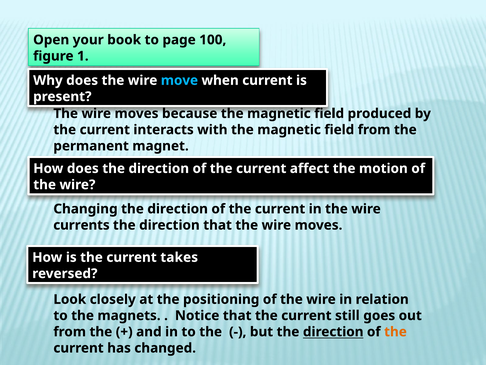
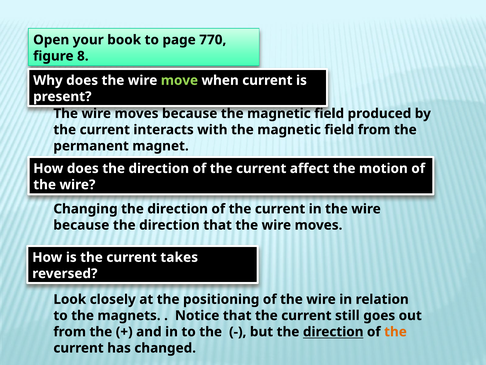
100: 100 -> 770
1: 1 -> 8
move colour: light blue -> light green
currents at (81, 225): currents -> because
